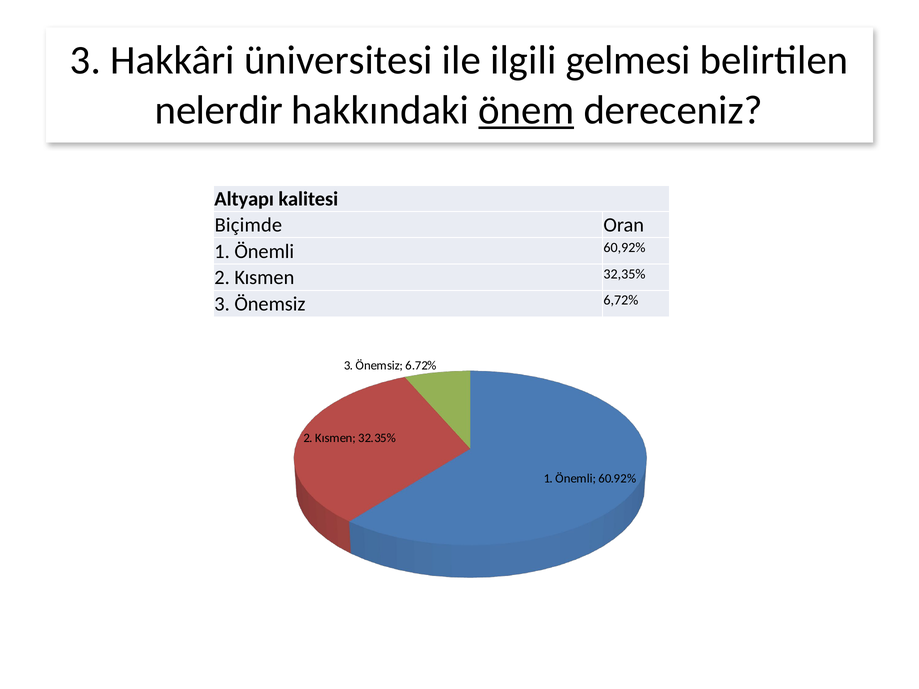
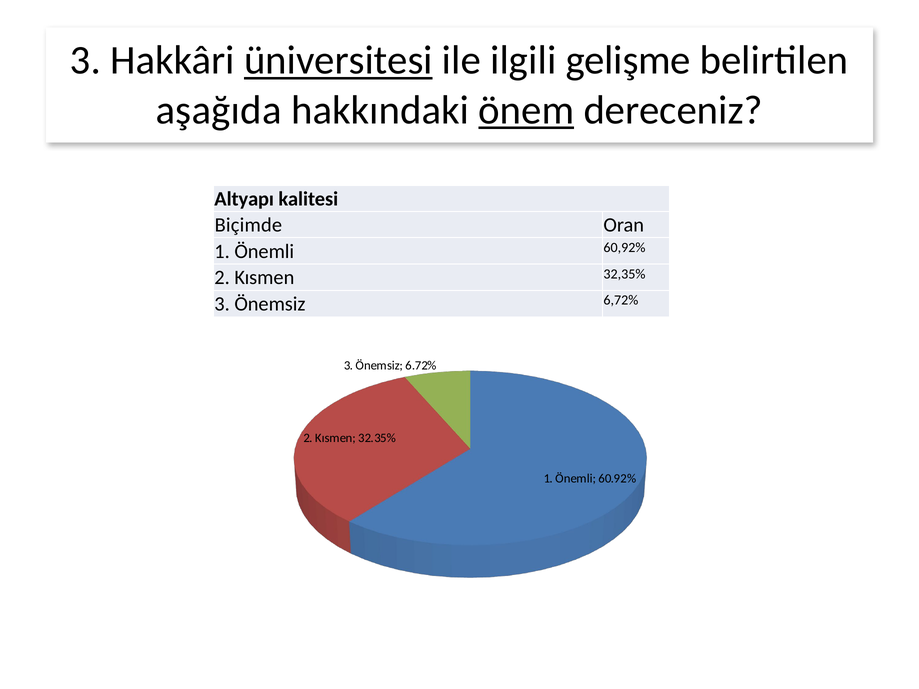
üniversitesi underline: none -> present
gelmesi: gelmesi -> gelişme
nelerdir: nelerdir -> aşağıda
